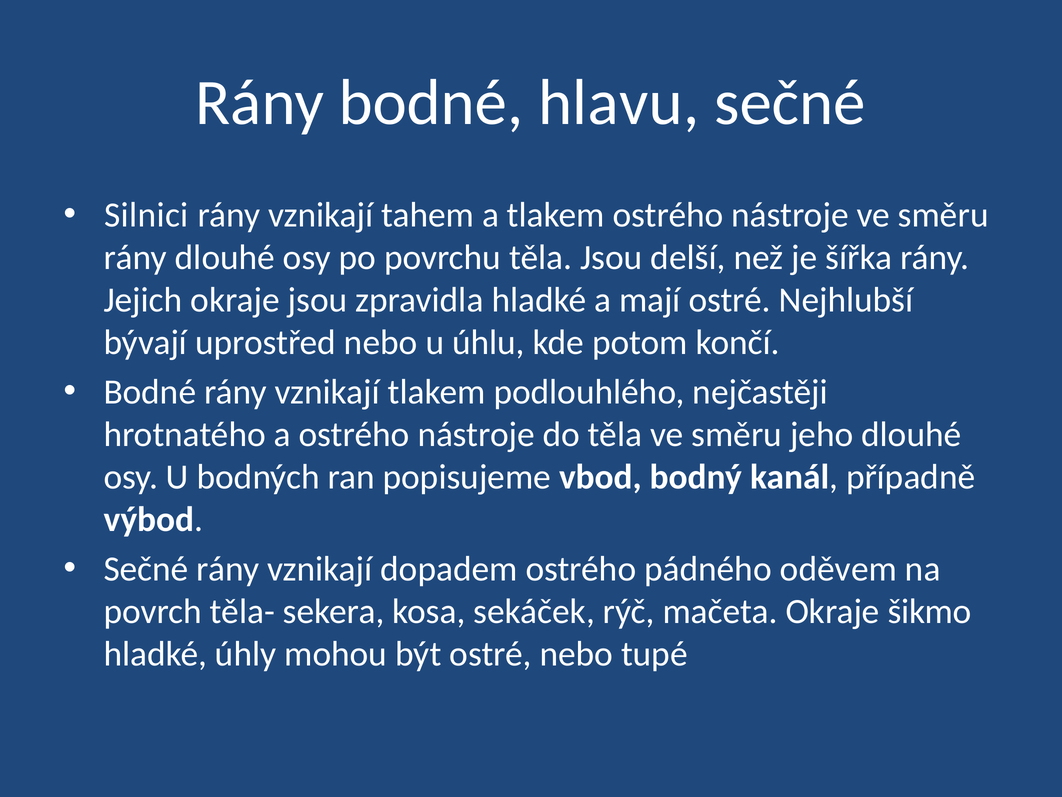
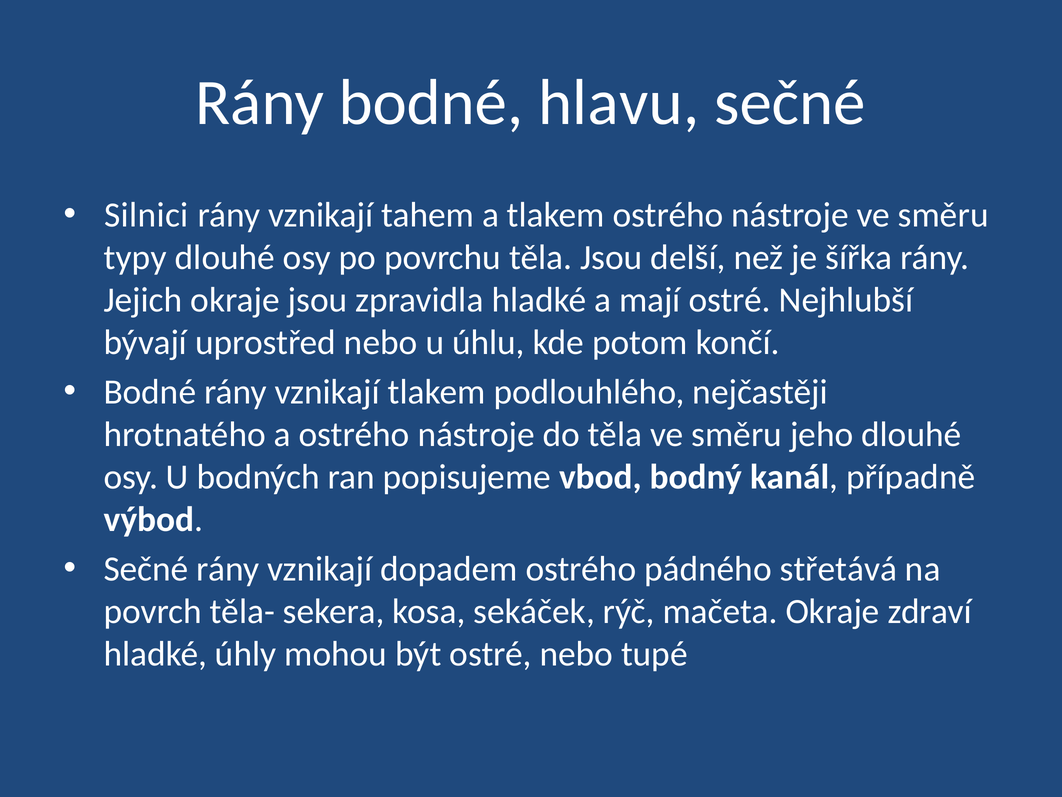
rány at (135, 257): rány -> typy
oděvem: oděvem -> střetává
šikmo: šikmo -> zdraví
